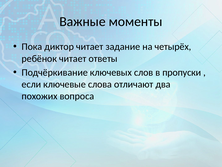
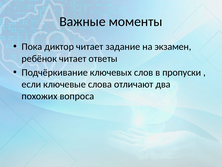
четырёх: четырёх -> экзамен
